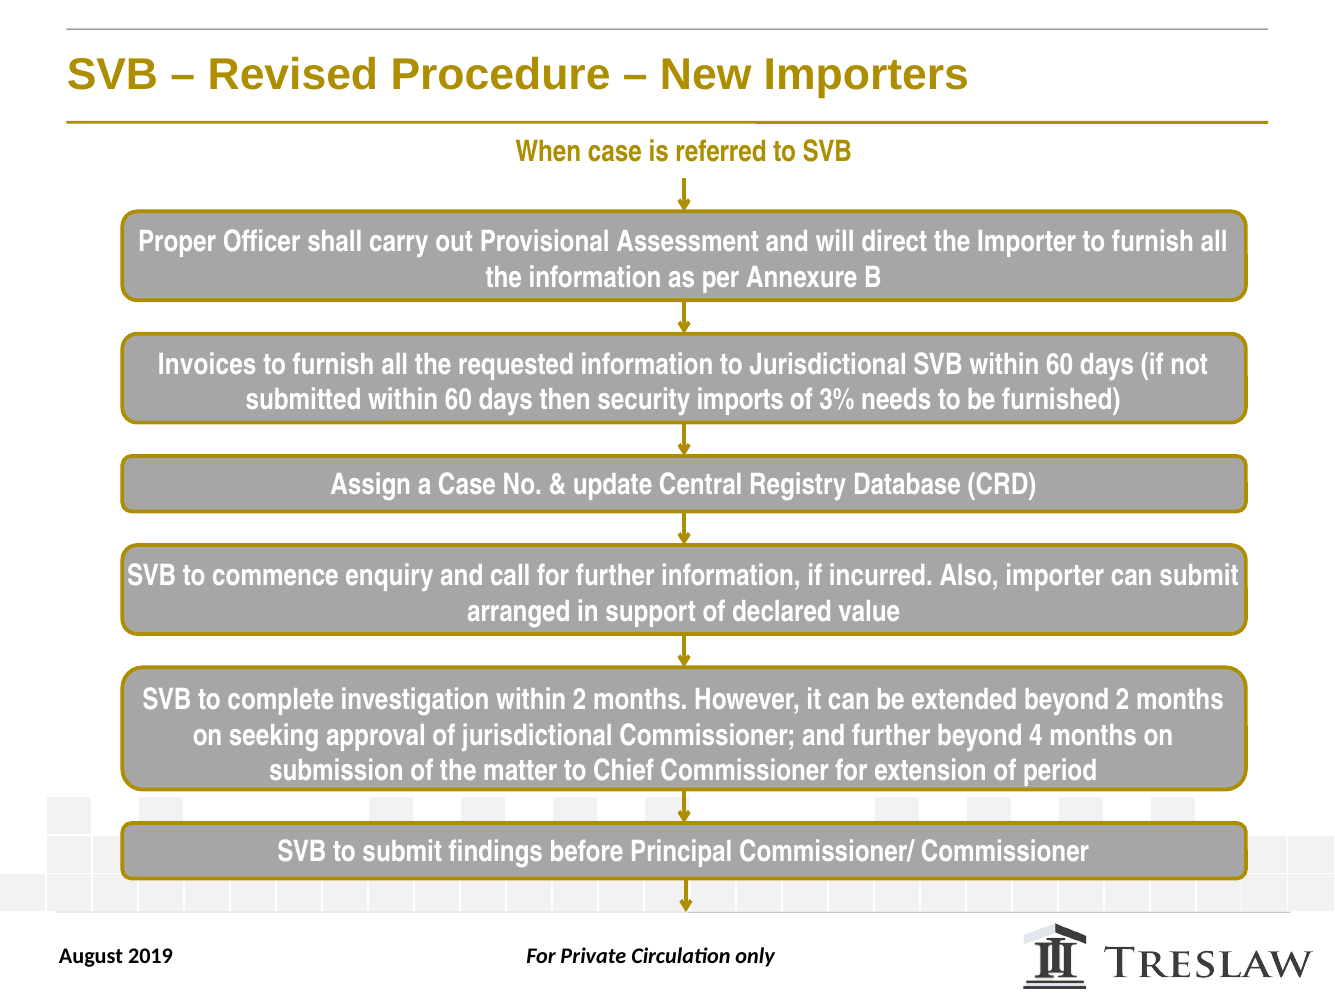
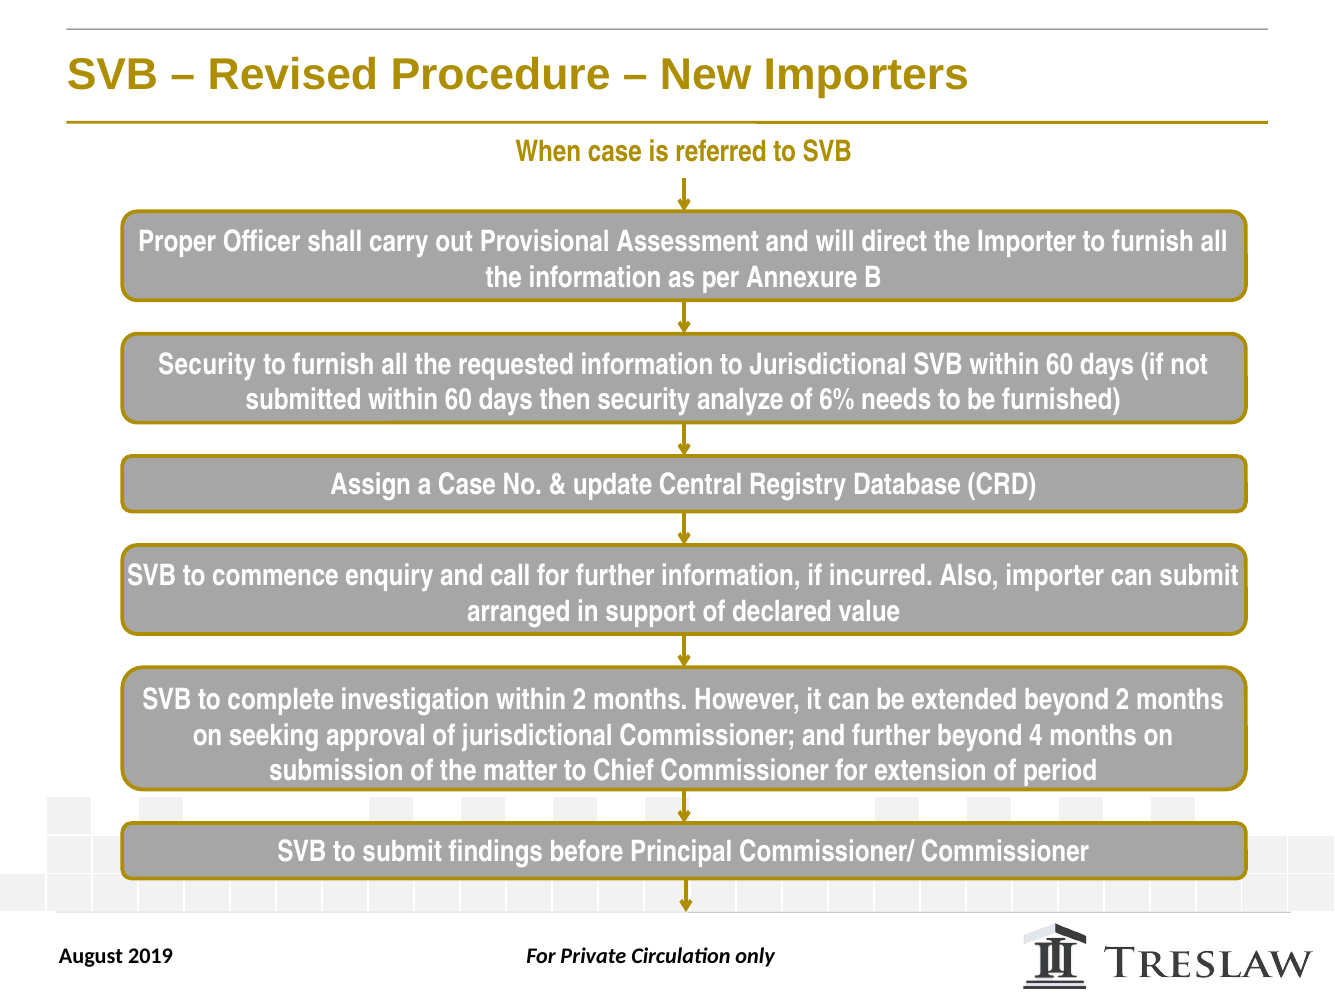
Invoices at (207, 365): Invoices -> Security
imports: imports -> analyze
3%: 3% -> 6%
